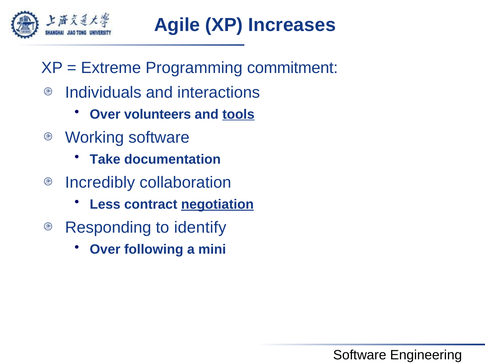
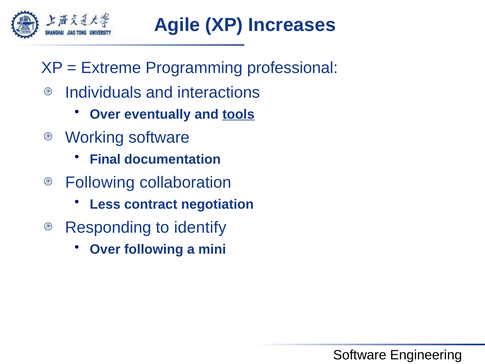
commitment: commitment -> professional
volunteers: volunteers -> eventually
Take: Take -> Final
Incredibly at (100, 182): Incredibly -> Following
negotiation underline: present -> none
